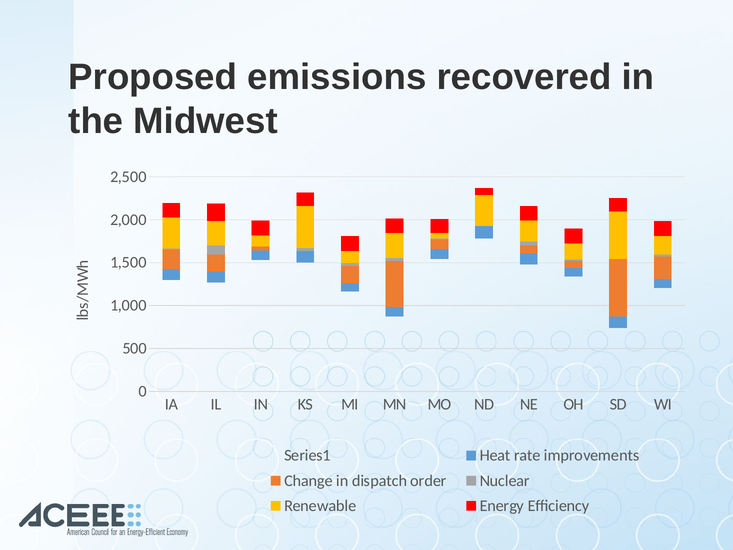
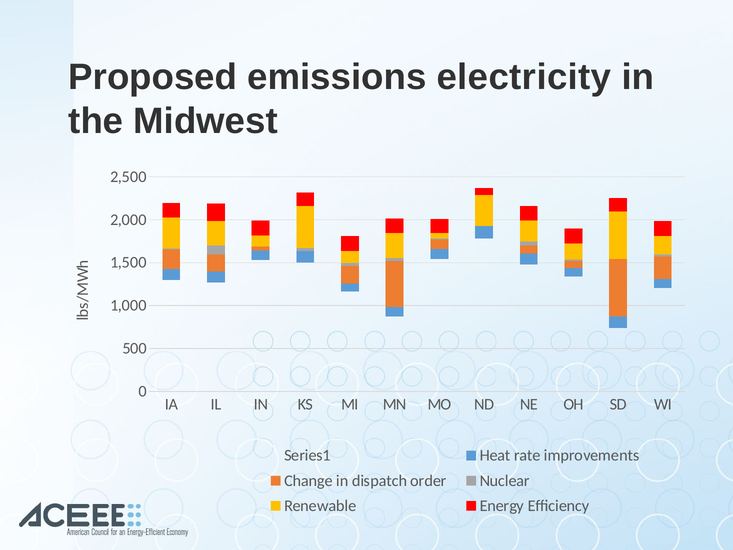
recovered: recovered -> electricity
